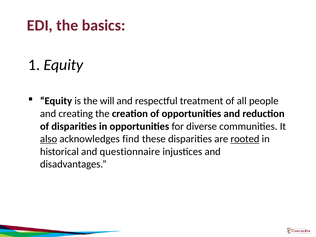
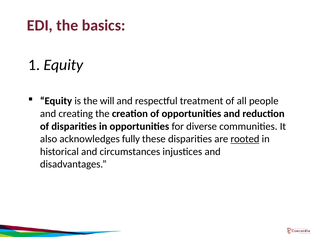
also underline: present -> none
find: find -> fully
questionnaire: questionnaire -> circumstances
